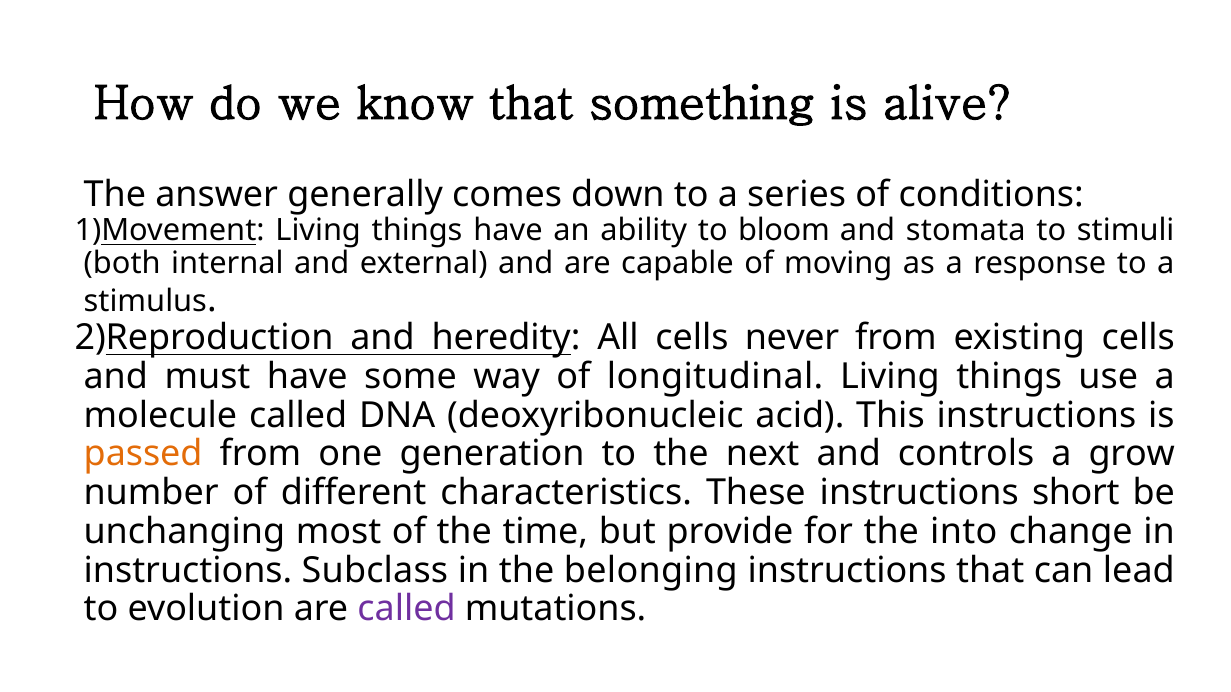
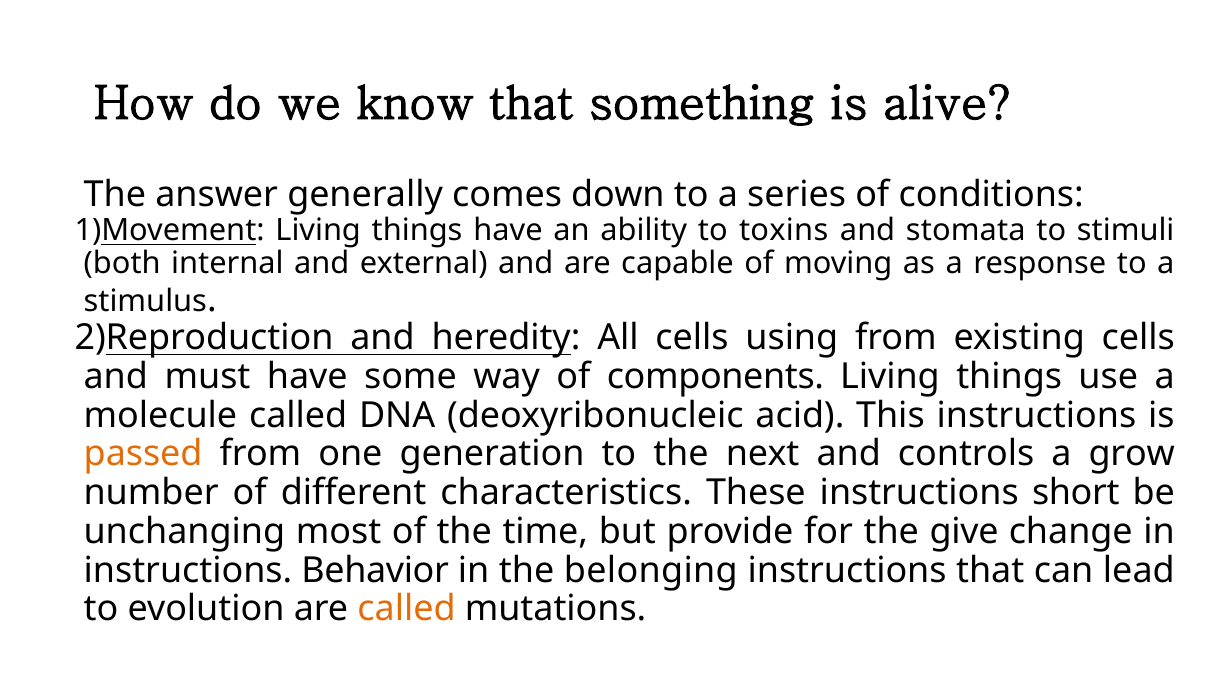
bloom: bloom -> toxins
never: never -> using
longitudinal: longitudinal -> components
into: into -> give
Subclass: Subclass -> Behavior
called at (407, 609) colour: purple -> orange
